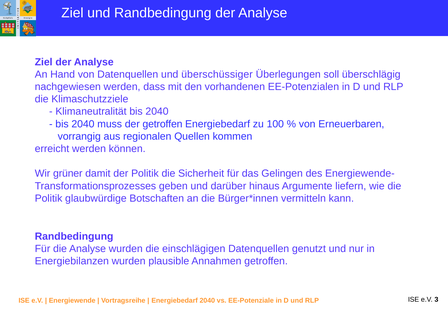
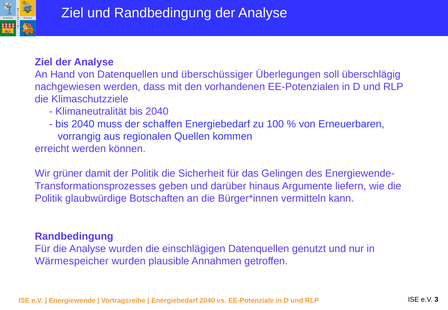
der getroffen: getroffen -> schaffen
Energiebilanzen: Energiebilanzen -> Wärmespeicher
